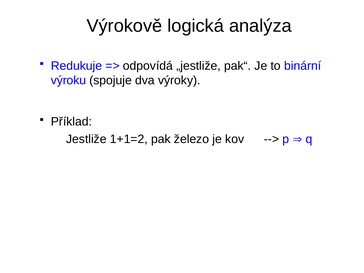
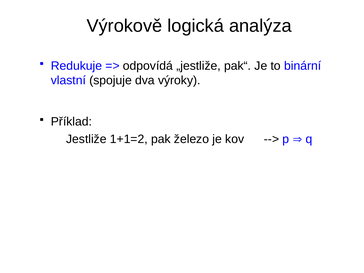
výroku: výroku -> vlastní
